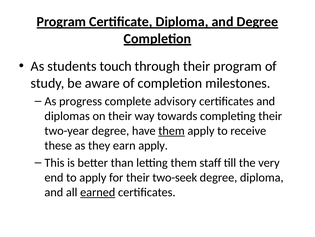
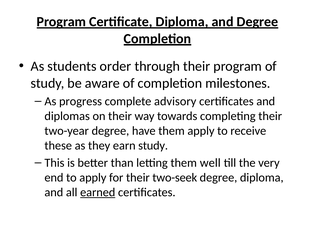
touch: touch -> order
them at (172, 130) underline: present -> none
earn apply: apply -> study
staff: staff -> well
